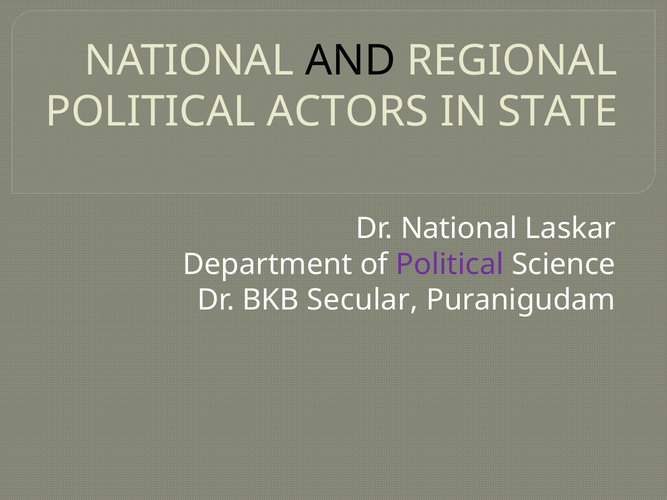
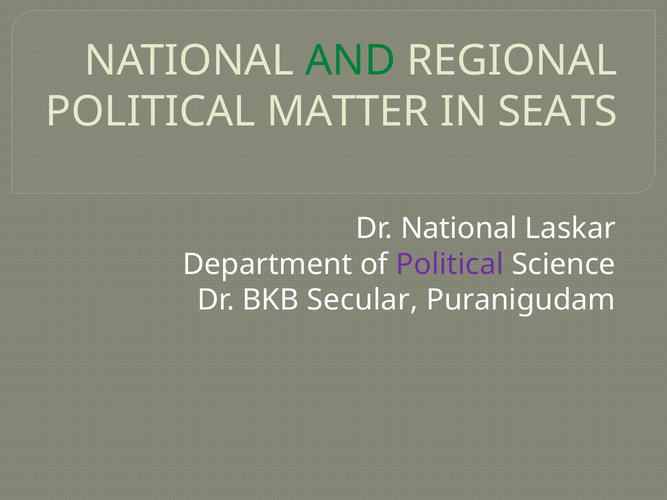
AND colour: black -> green
ACTORS: ACTORS -> MATTER
STATE: STATE -> SEATS
